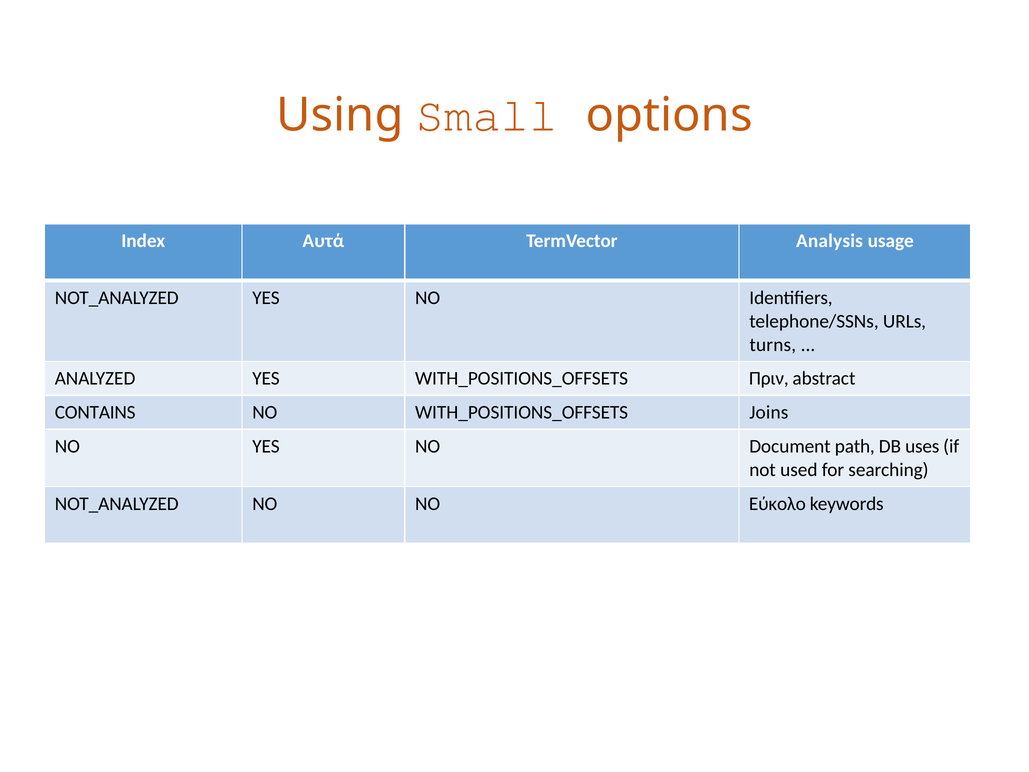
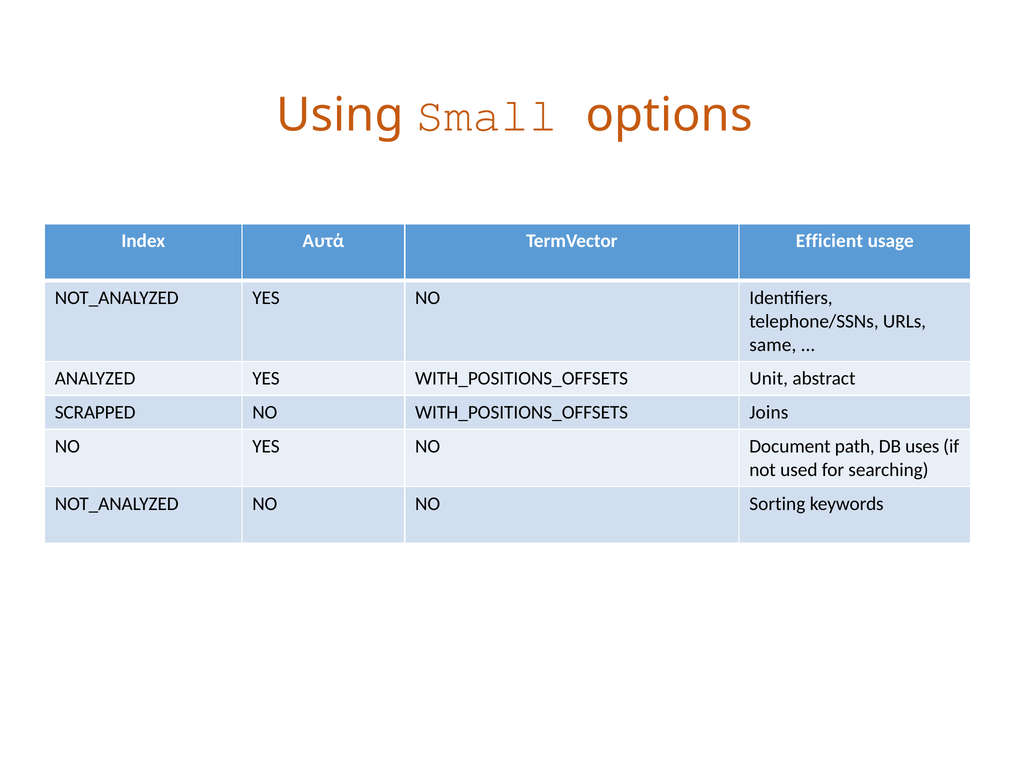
Analysis: Analysis -> Efficient
turns: turns -> same
Πριν: Πριν -> Unit
CONTAINS: CONTAINS -> SCRAPPED
Εύκολο: Εύκολο -> Sorting
